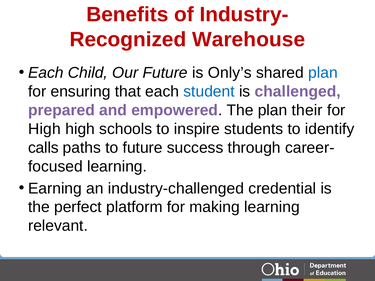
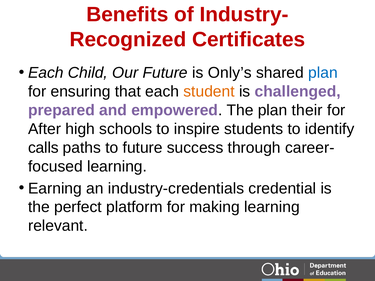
Warehouse: Warehouse -> Certificates
student colour: blue -> orange
High at (44, 129): High -> After
industry-challenged: industry-challenged -> industry-credentials
